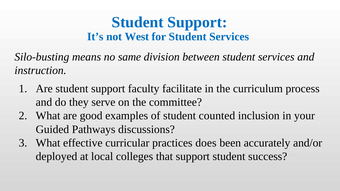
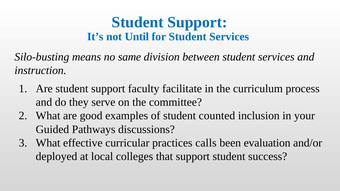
West: West -> Until
does: does -> calls
accurately: accurately -> evaluation
